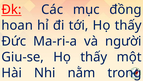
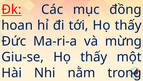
người: người -> mừng
